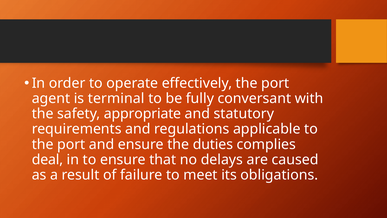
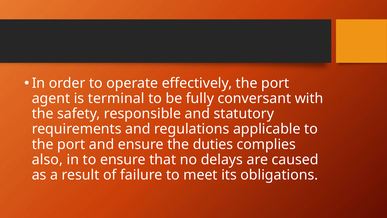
appropriate: appropriate -> responsible
deal: deal -> also
